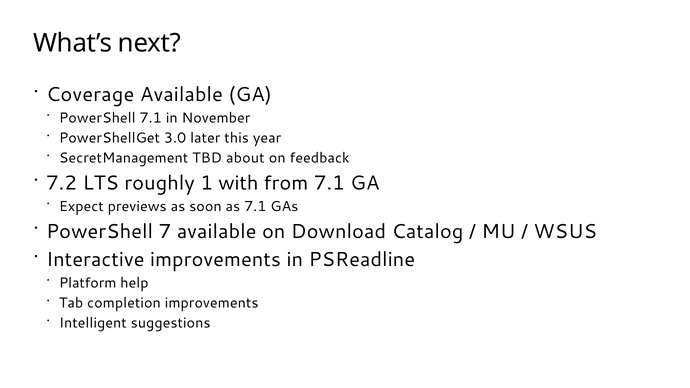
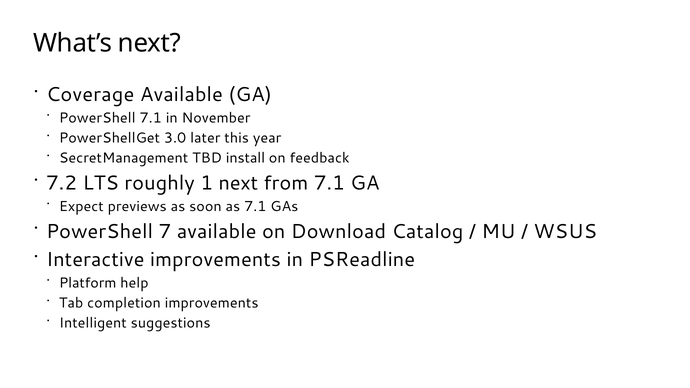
about: about -> install
1 with: with -> next
